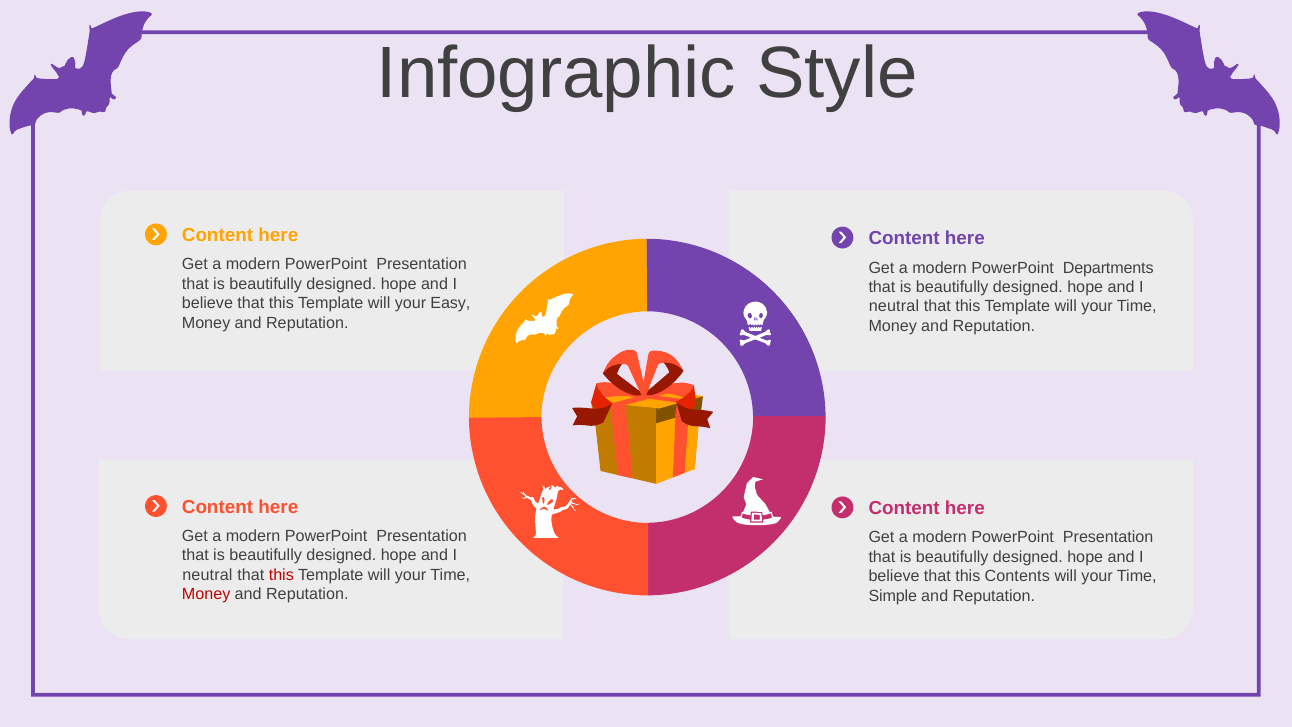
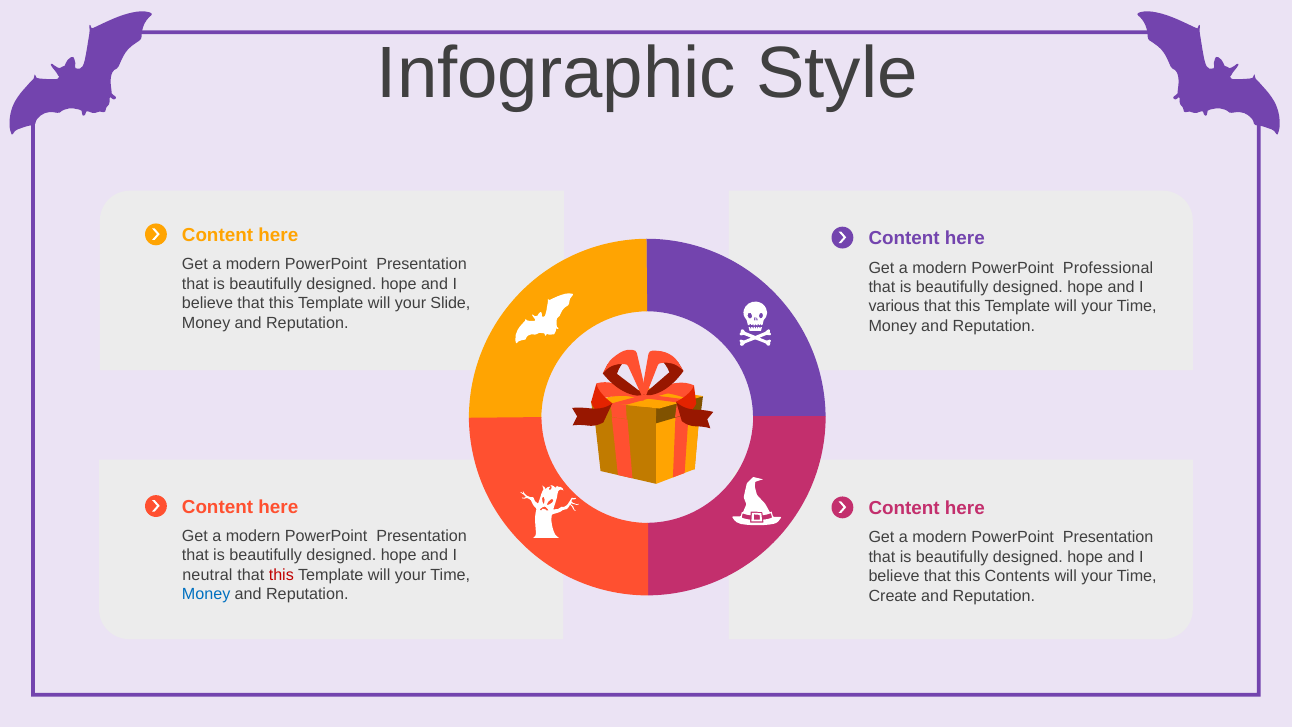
Departments: Departments -> Professional
Easy: Easy -> Slide
neutral at (894, 306): neutral -> various
Money at (206, 594) colour: red -> blue
Simple: Simple -> Create
